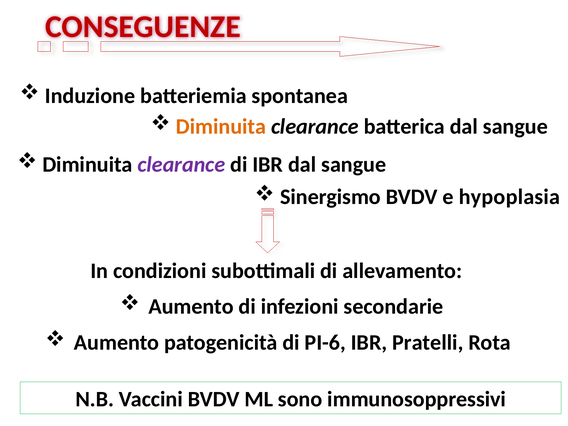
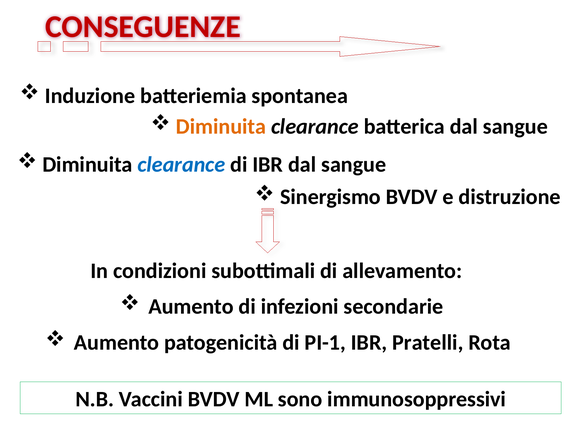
clearance at (181, 164) colour: purple -> blue
hypoplasia: hypoplasia -> distruzione
PI-6: PI-6 -> PI-1
